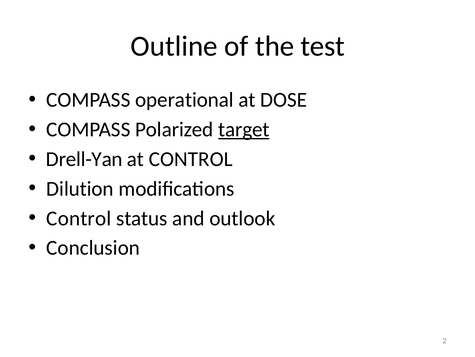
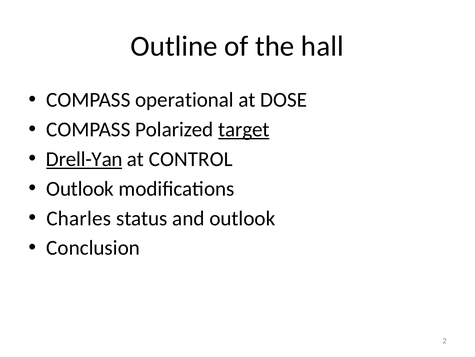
test: test -> hall
Drell-Yan underline: none -> present
Dilution at (80, 188): Dilution -> Outlook
Control at (79, 218): Control -> Charles
